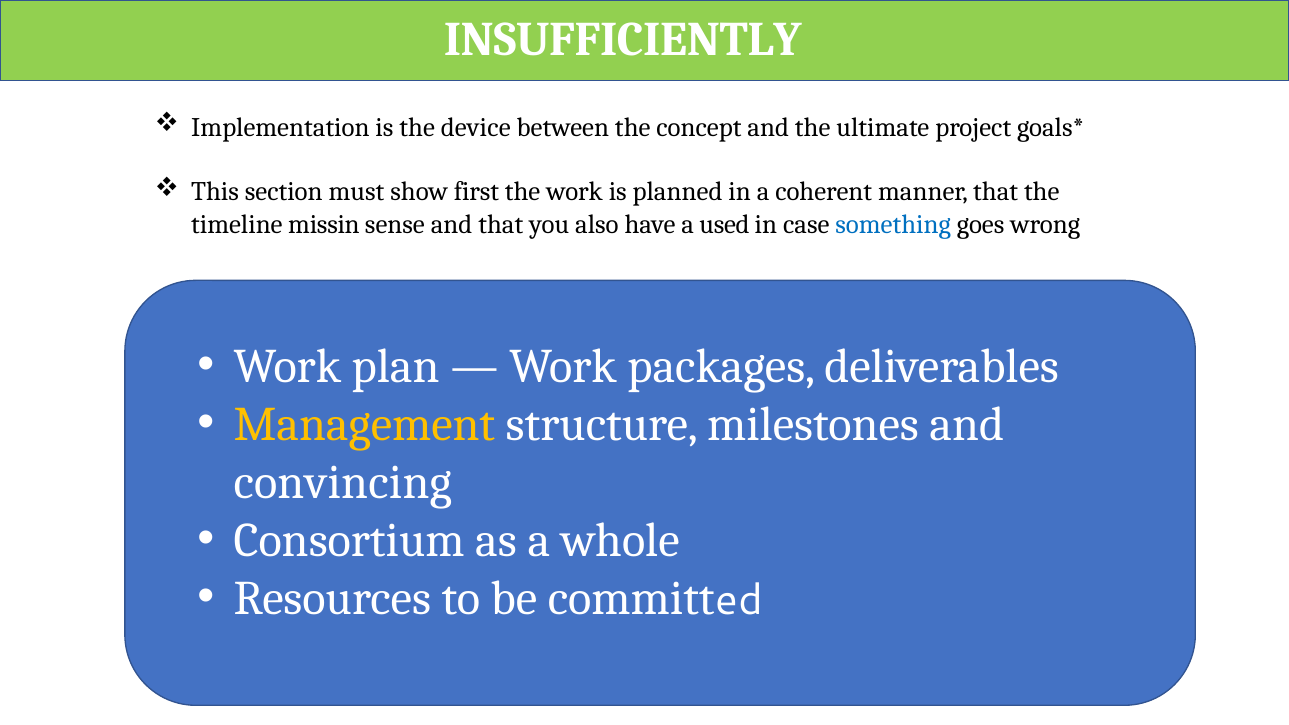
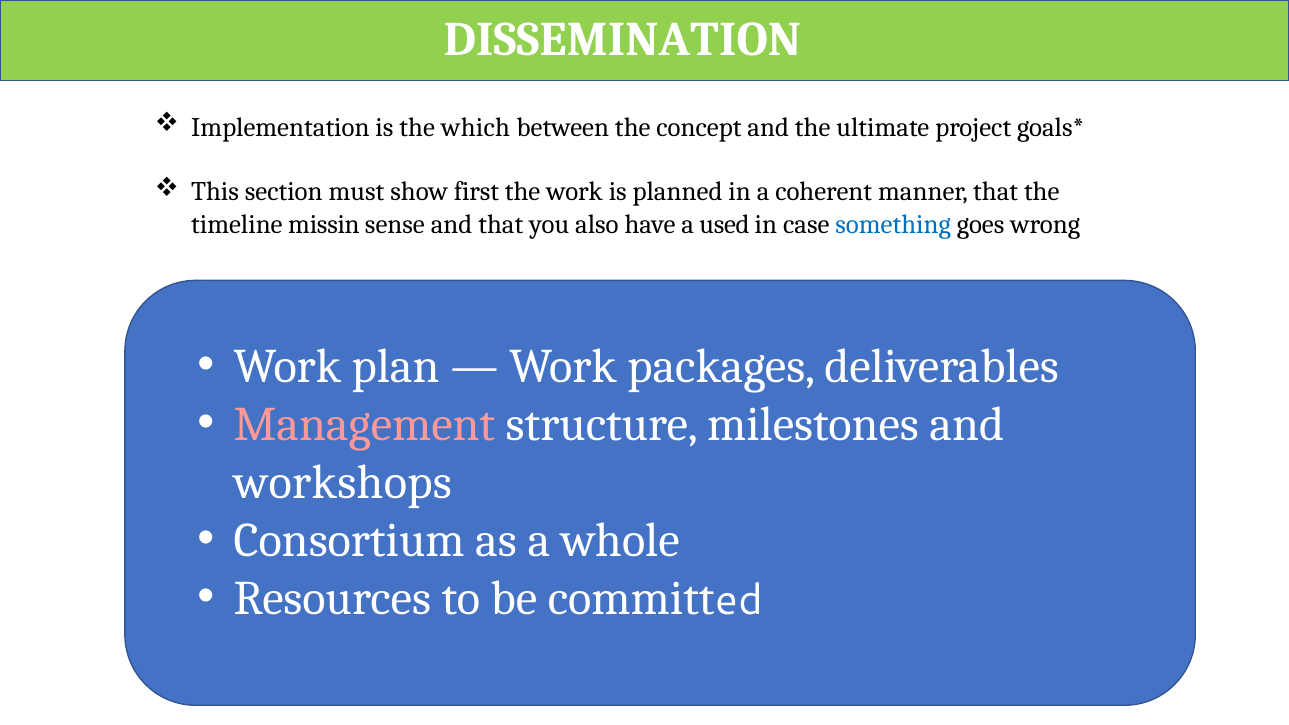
INSUFFICIENTLY: INSUFFICIENTLY -> DISSEMINATION
device: device -> which
Management colour: yellow -> pink
convincing: convincing -> workshops
